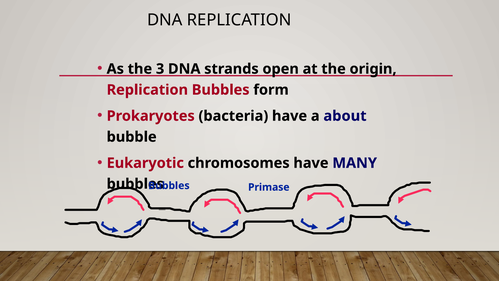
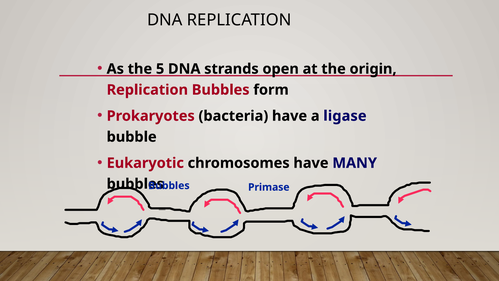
3: 3 -> 5
about: about -> ligase
